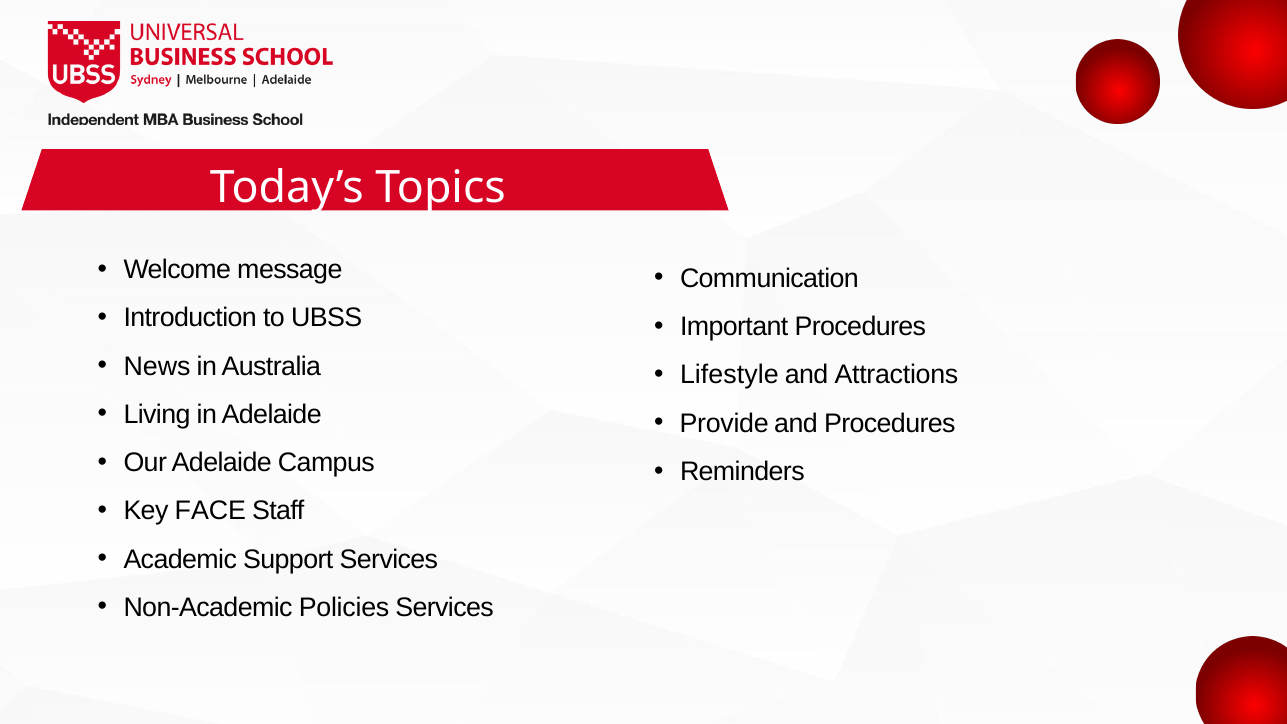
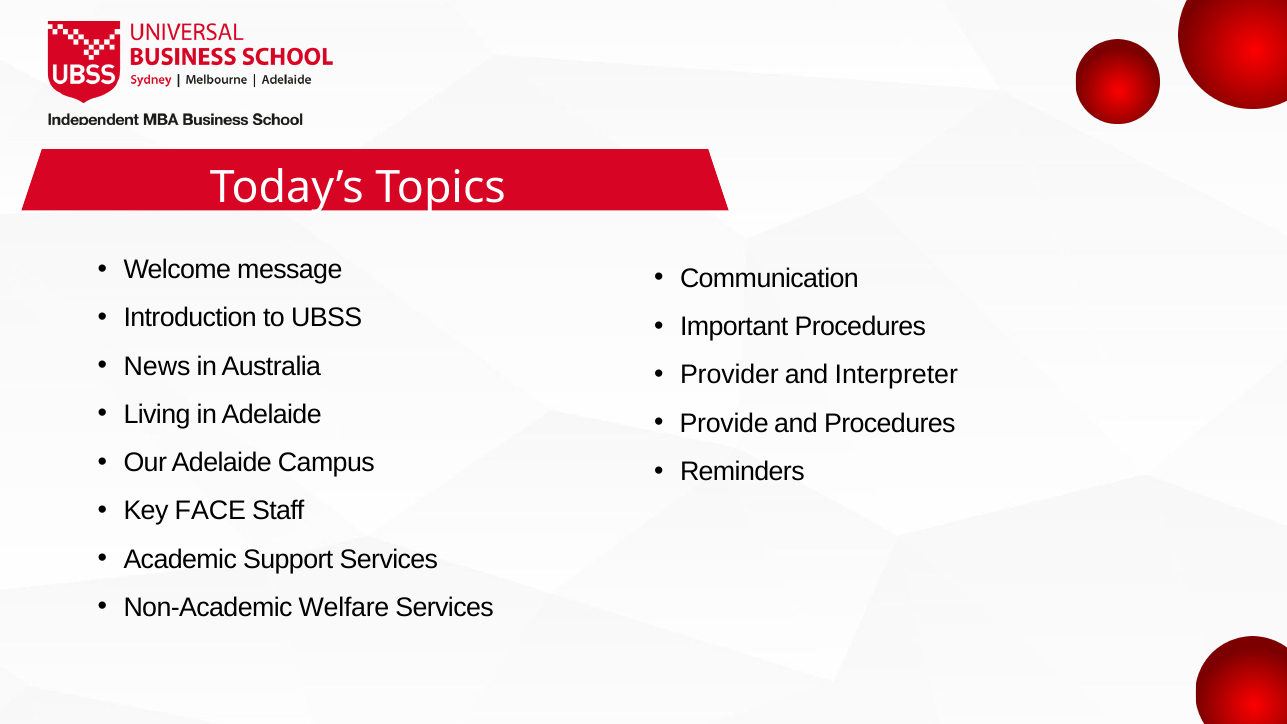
Lifestyle: Lifestyle -> Provider
Attractions: Attractions -> Interpreter
Policies: Policies -> Welfare
